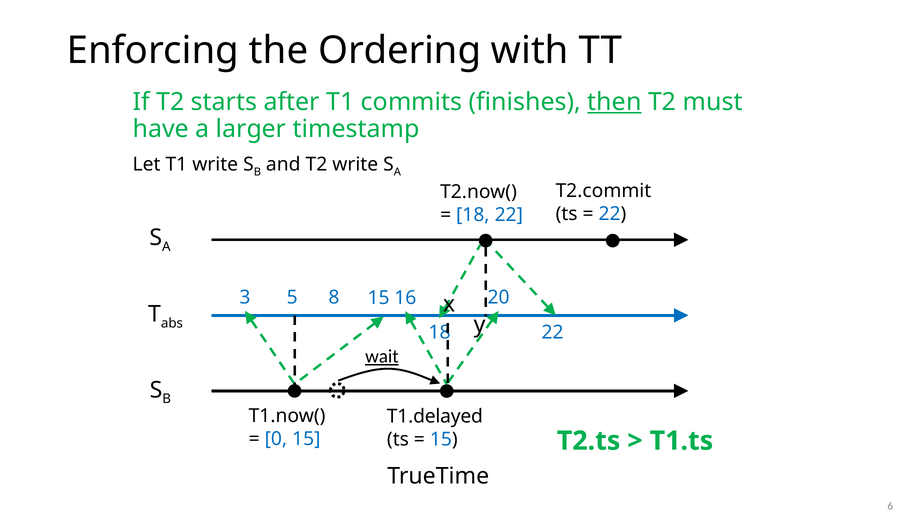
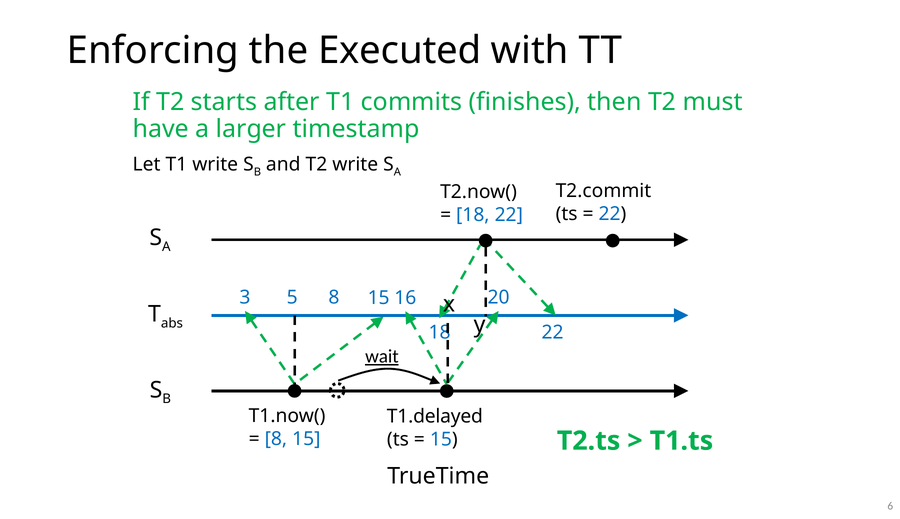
Ordering: Ordering -> Executed
then underline: present -> none
0 at (276, 439): 0 -> 8
